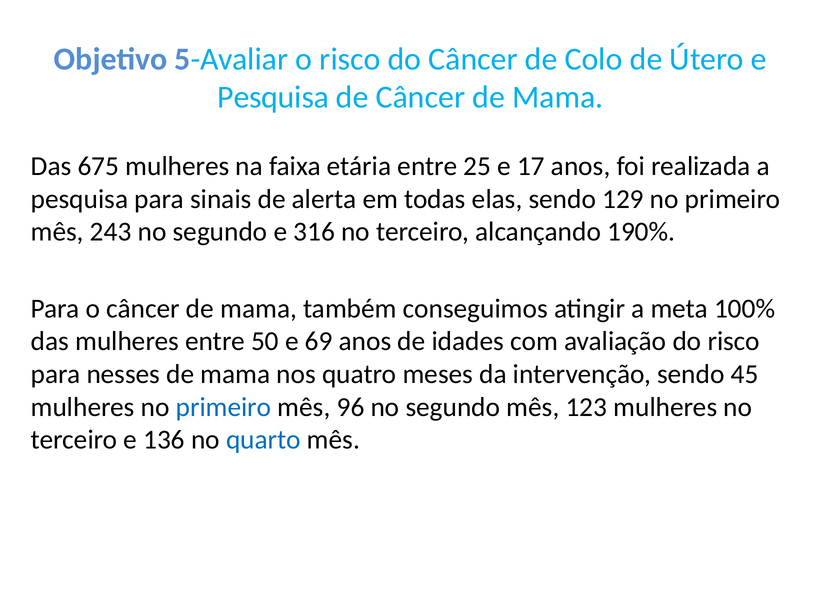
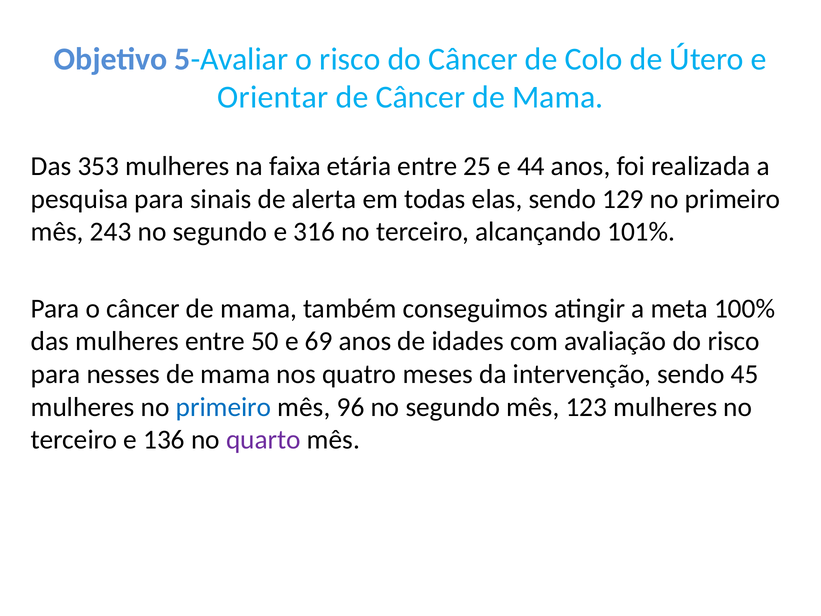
Pesquisa at (273, 97): Pesquisa -> Orientar
675: 675 -> 353
17: 17 -> 44
190%: 190% -> 101%
quarto colour: blue -> purple
